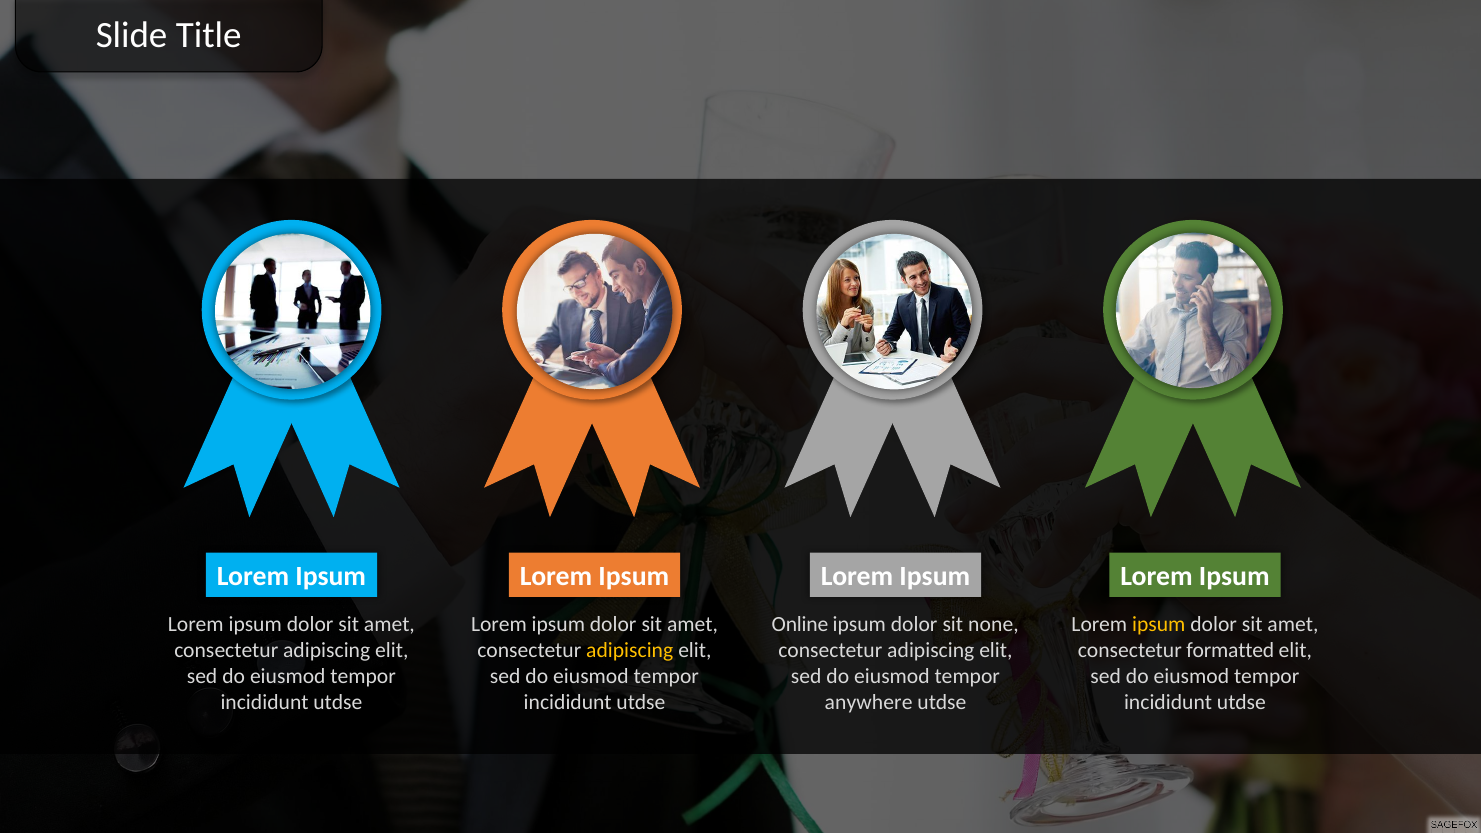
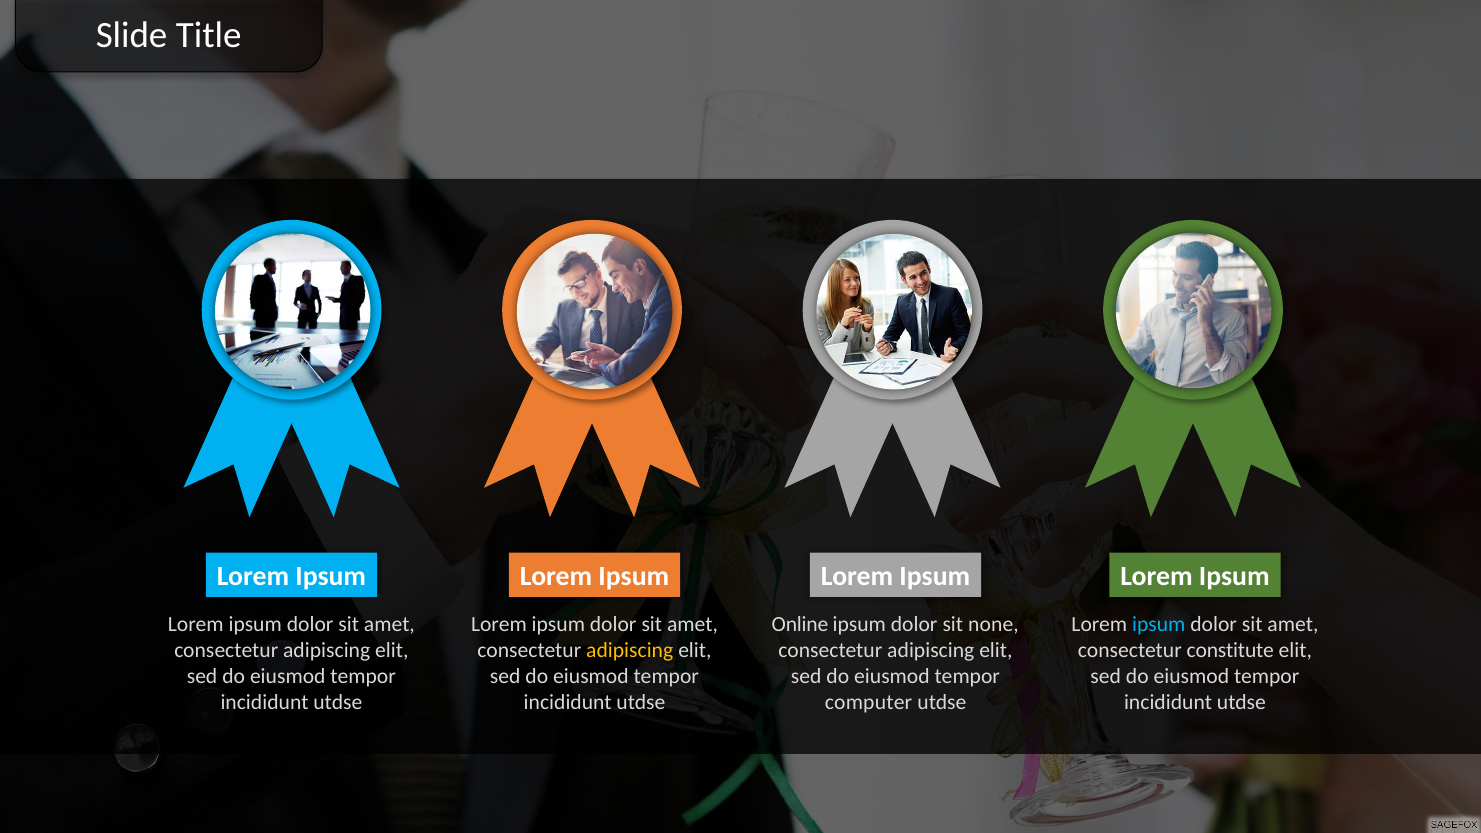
ipsum at (1159, 624) colour: yellow -> light blue
formatted: formatted -> constitute
anywhere: anywhere -> computer
